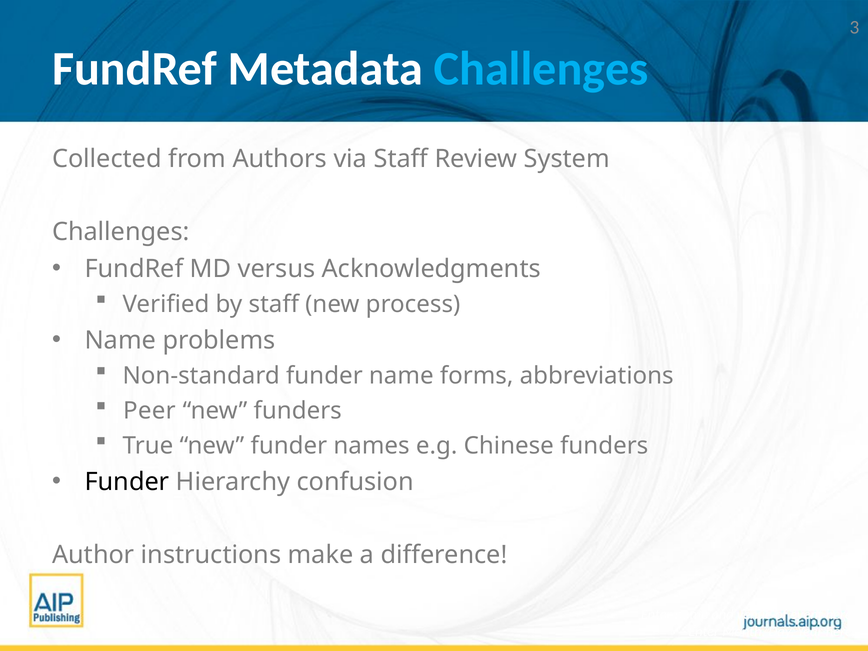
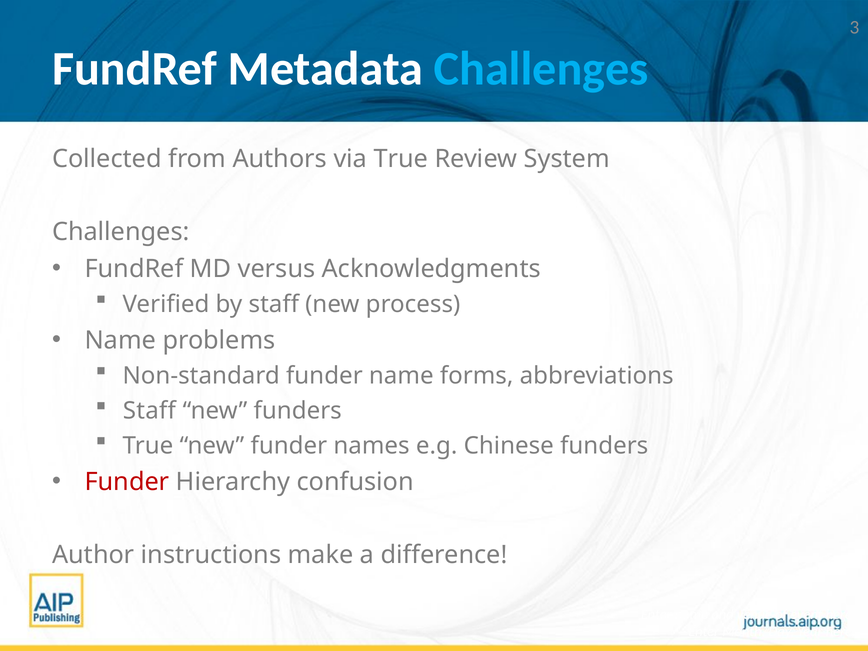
via Staff: Staff -> True
Peer at (149, 411): Peer -> Staff
Funder at (127, 482) colour: black -> red
